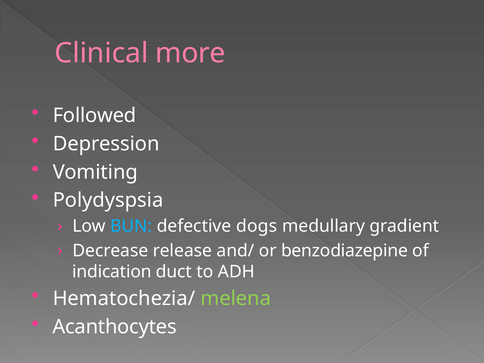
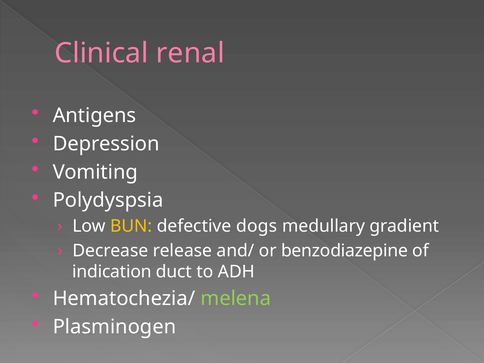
more: more -> renal
Followed: Followed -> Antigens
BUN colour: light blue -> yellow
Acanthocytes: Acanthocytes -> Plasminogen
